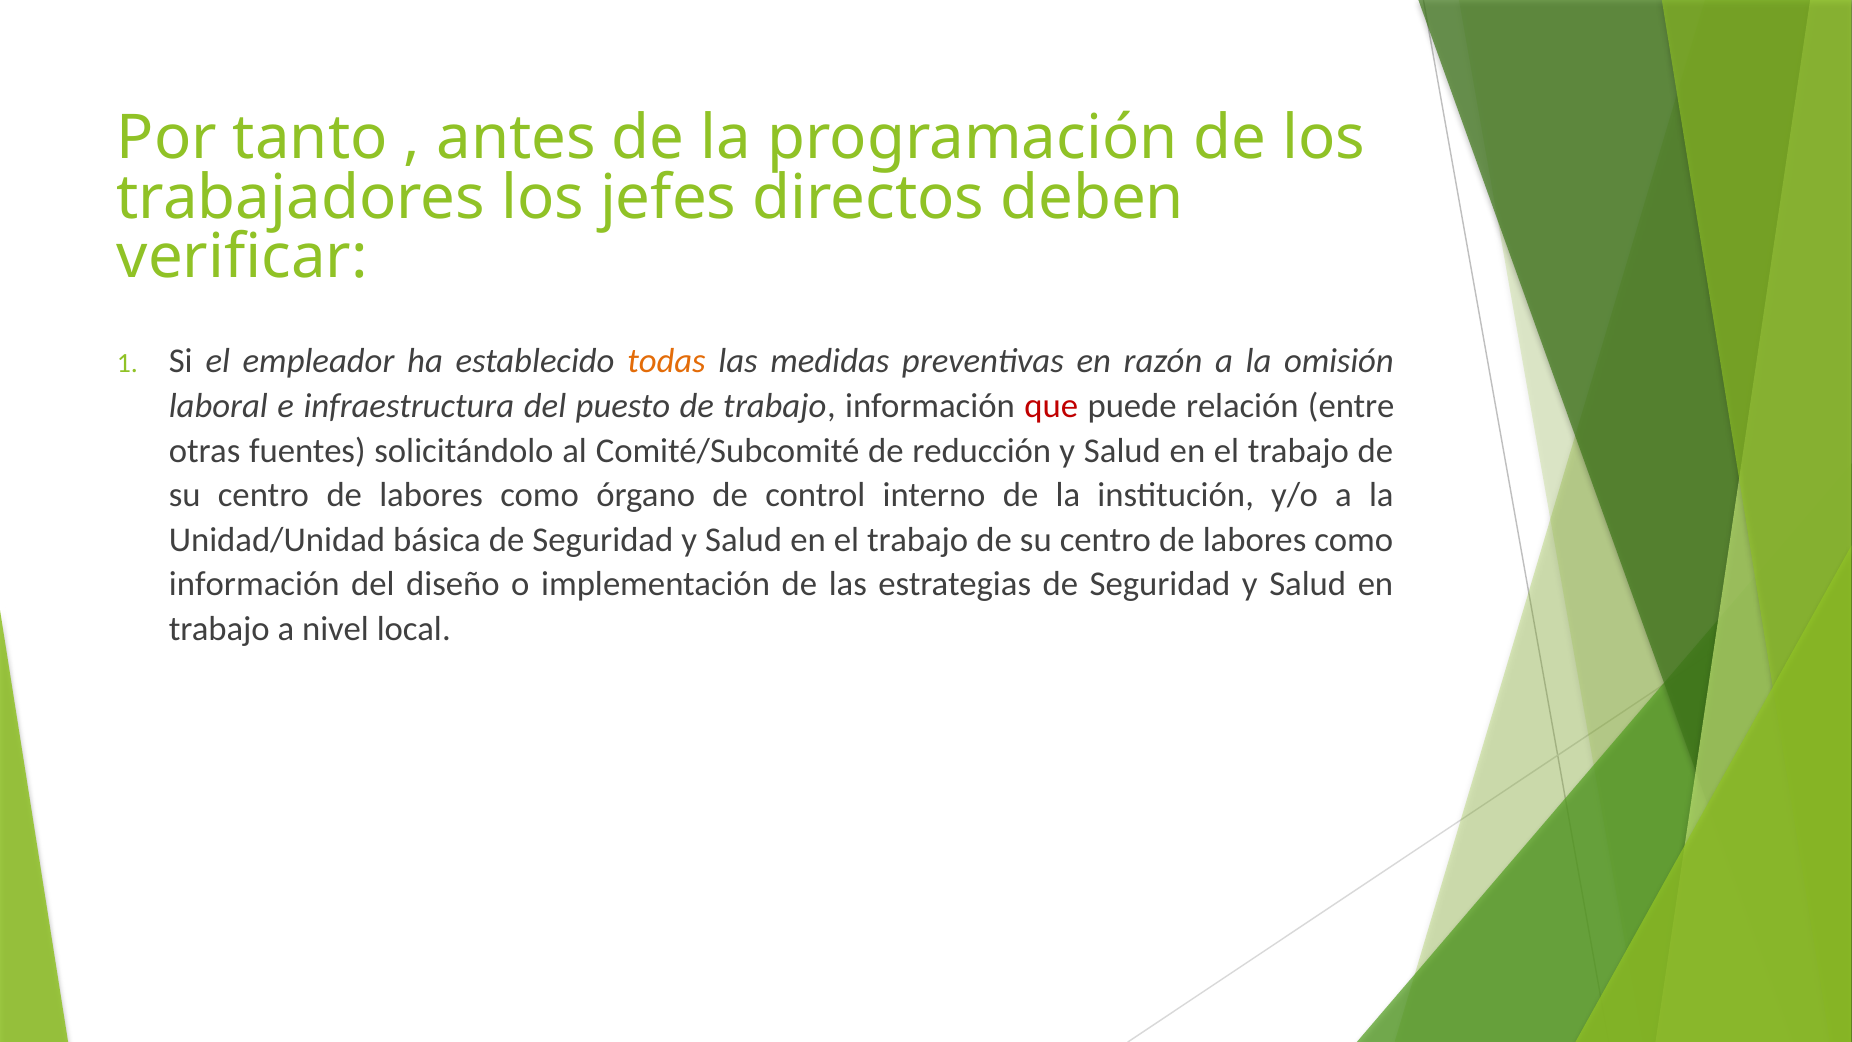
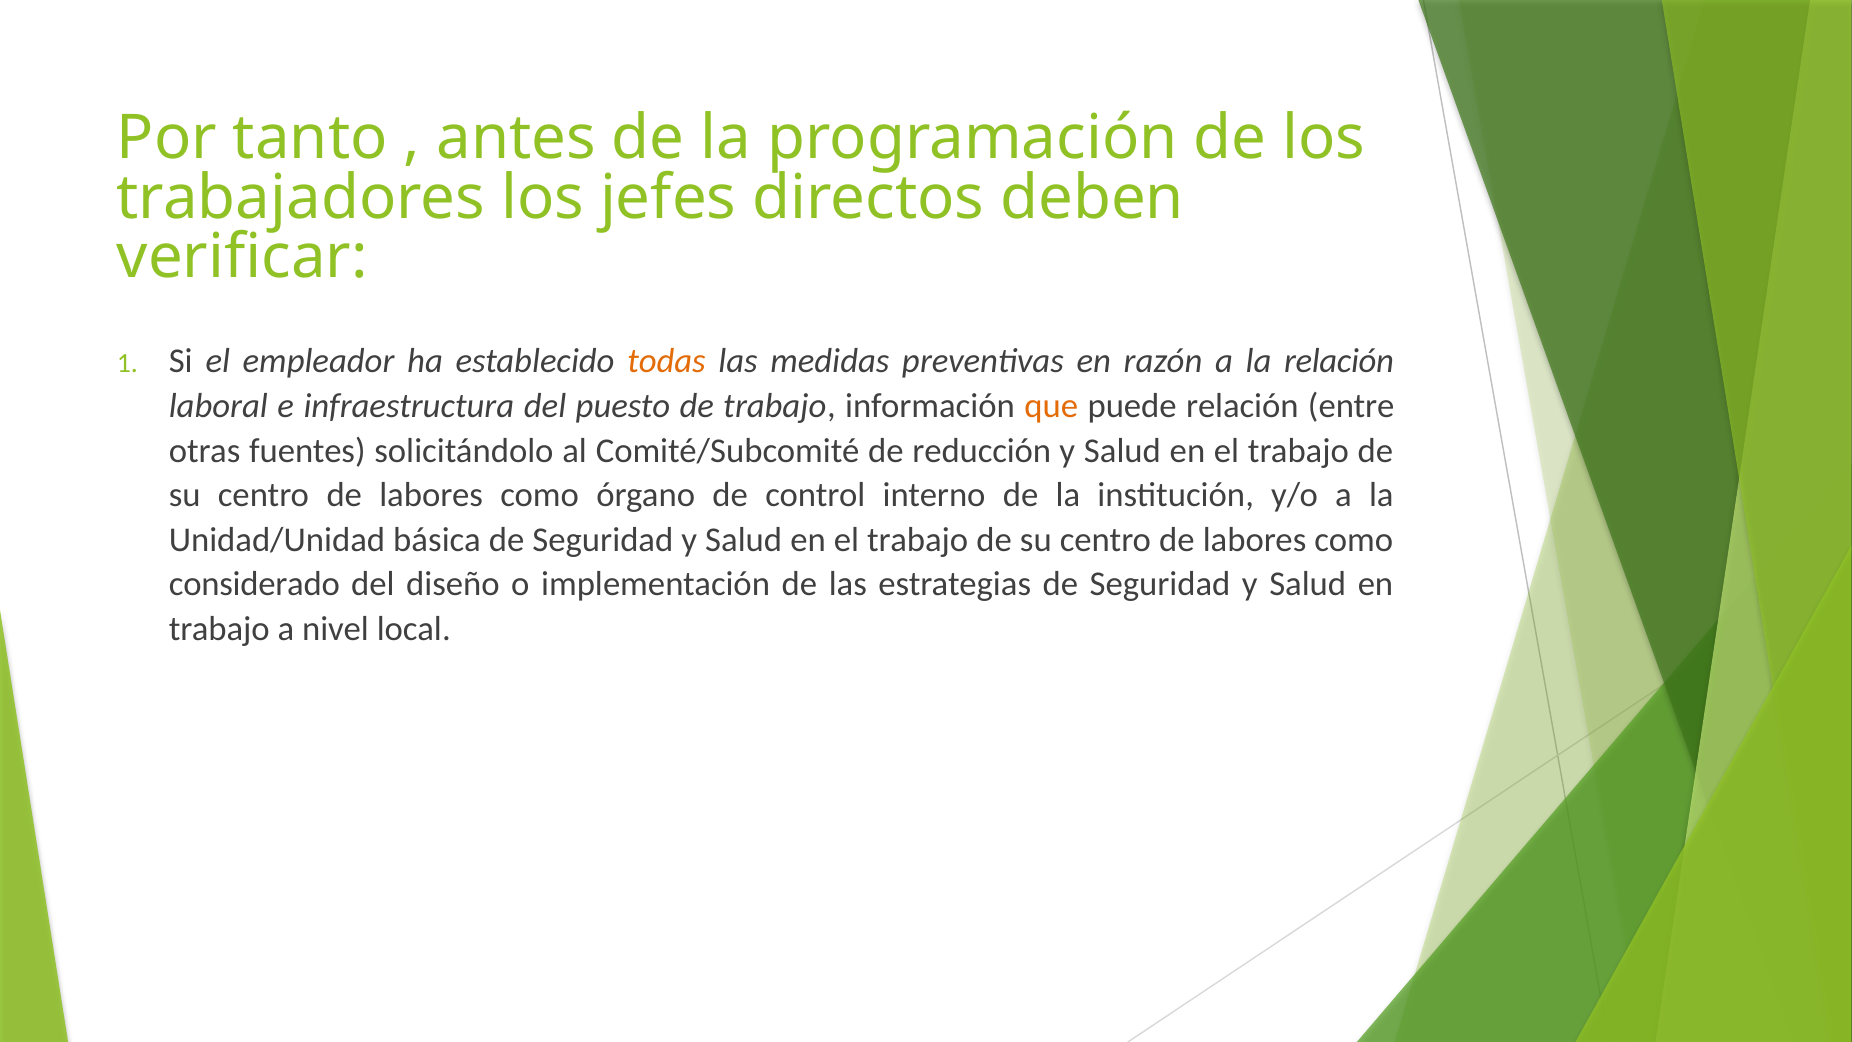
la omisión: omisión -> relación
que colour: red -> orange
información at (254, 584): información -> considerado
